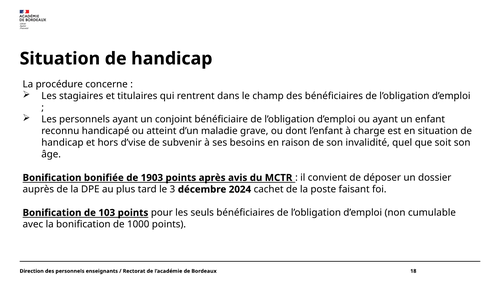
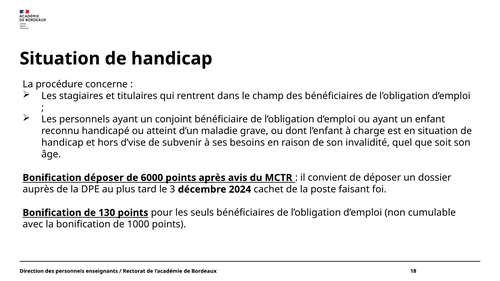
Bonification bonifiée: bonifiée -> déposer
1903: 1903 -> 6000
103: 103 -> 130
